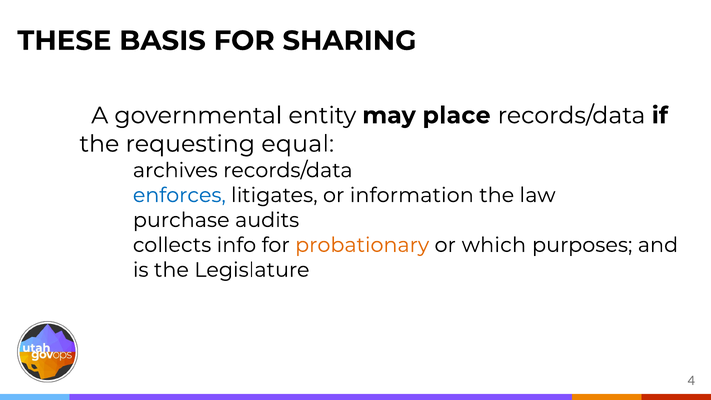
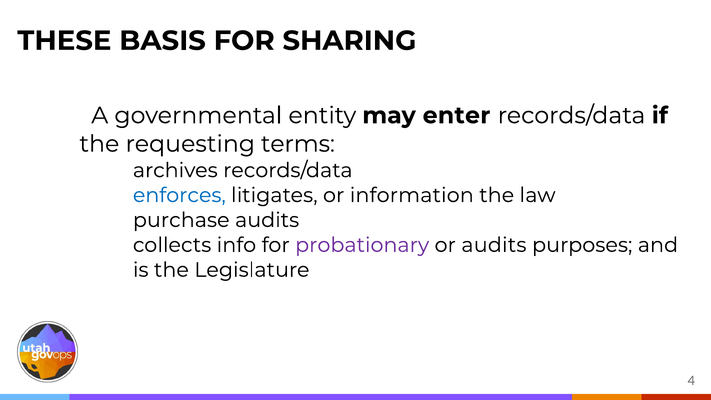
place: place -> enter
equal: equal -> terms
probationary colour: orange -> purple
or which: which -> audits
